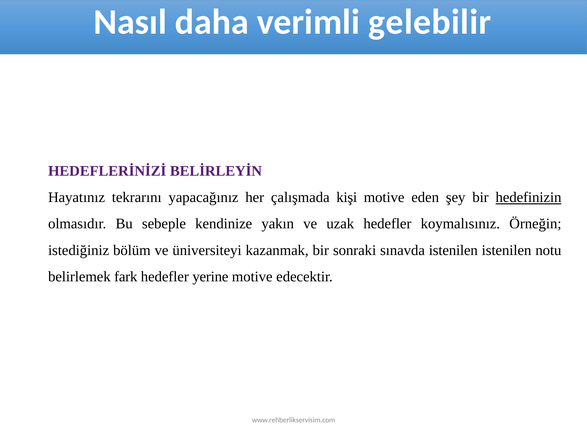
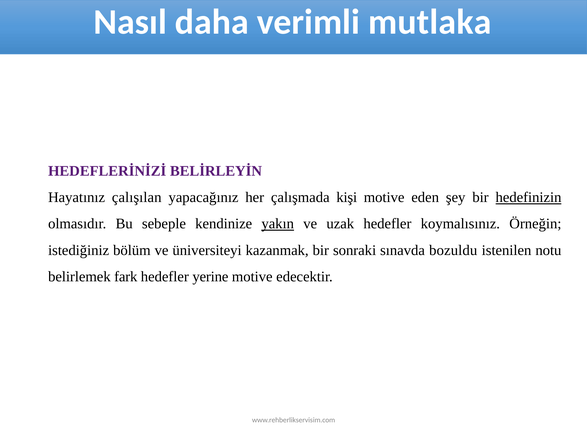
gelebilir: gelebilir -> mutlaka
tekrarını: tekrarını -> çalışılan
yakın underline: none -> present
sınavda istenilen: istenilen -> bozuldu
